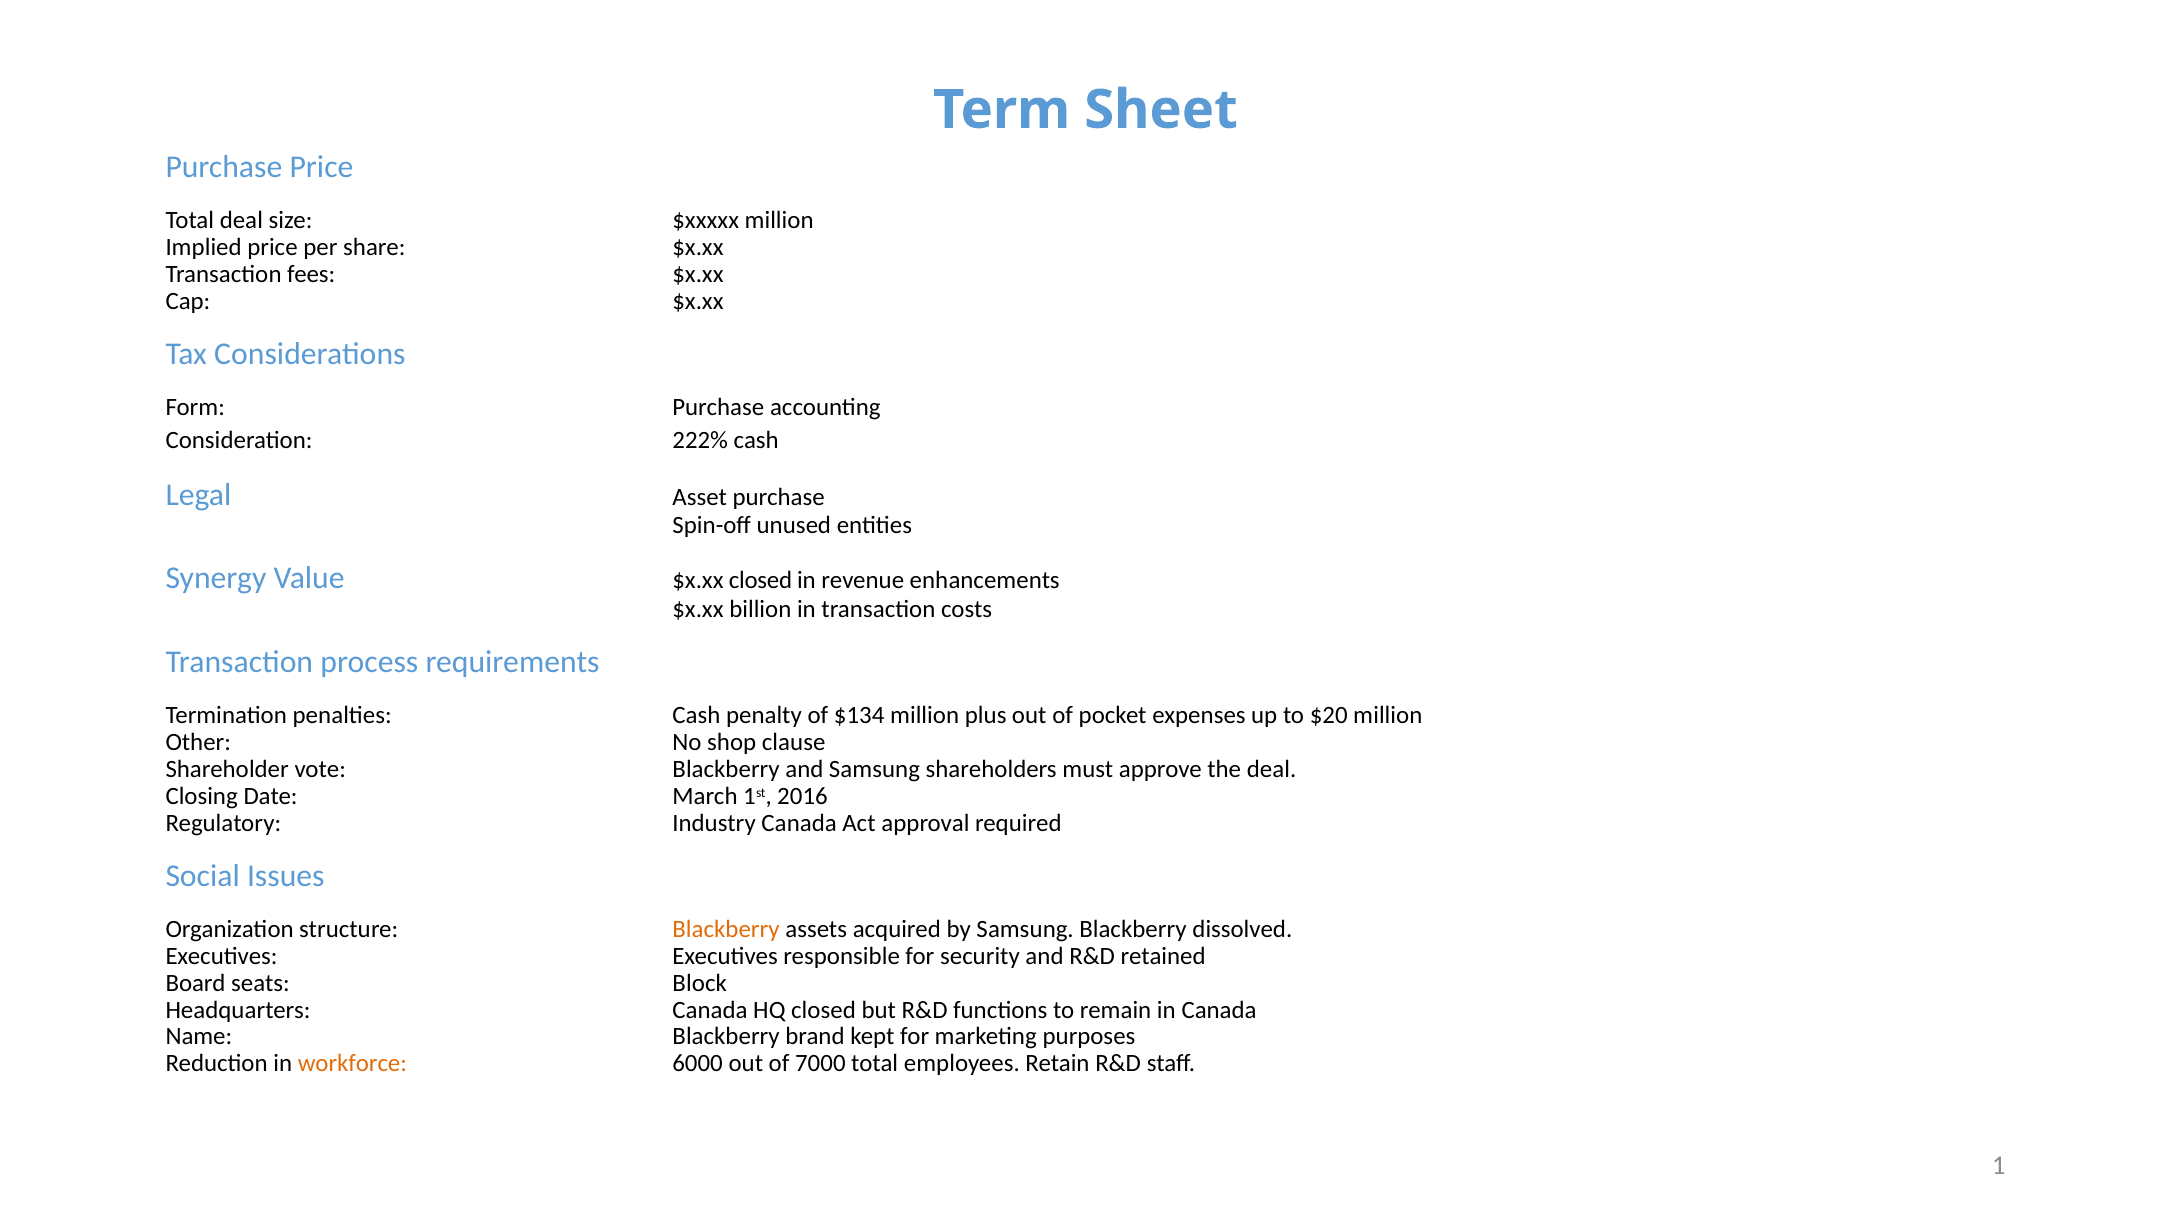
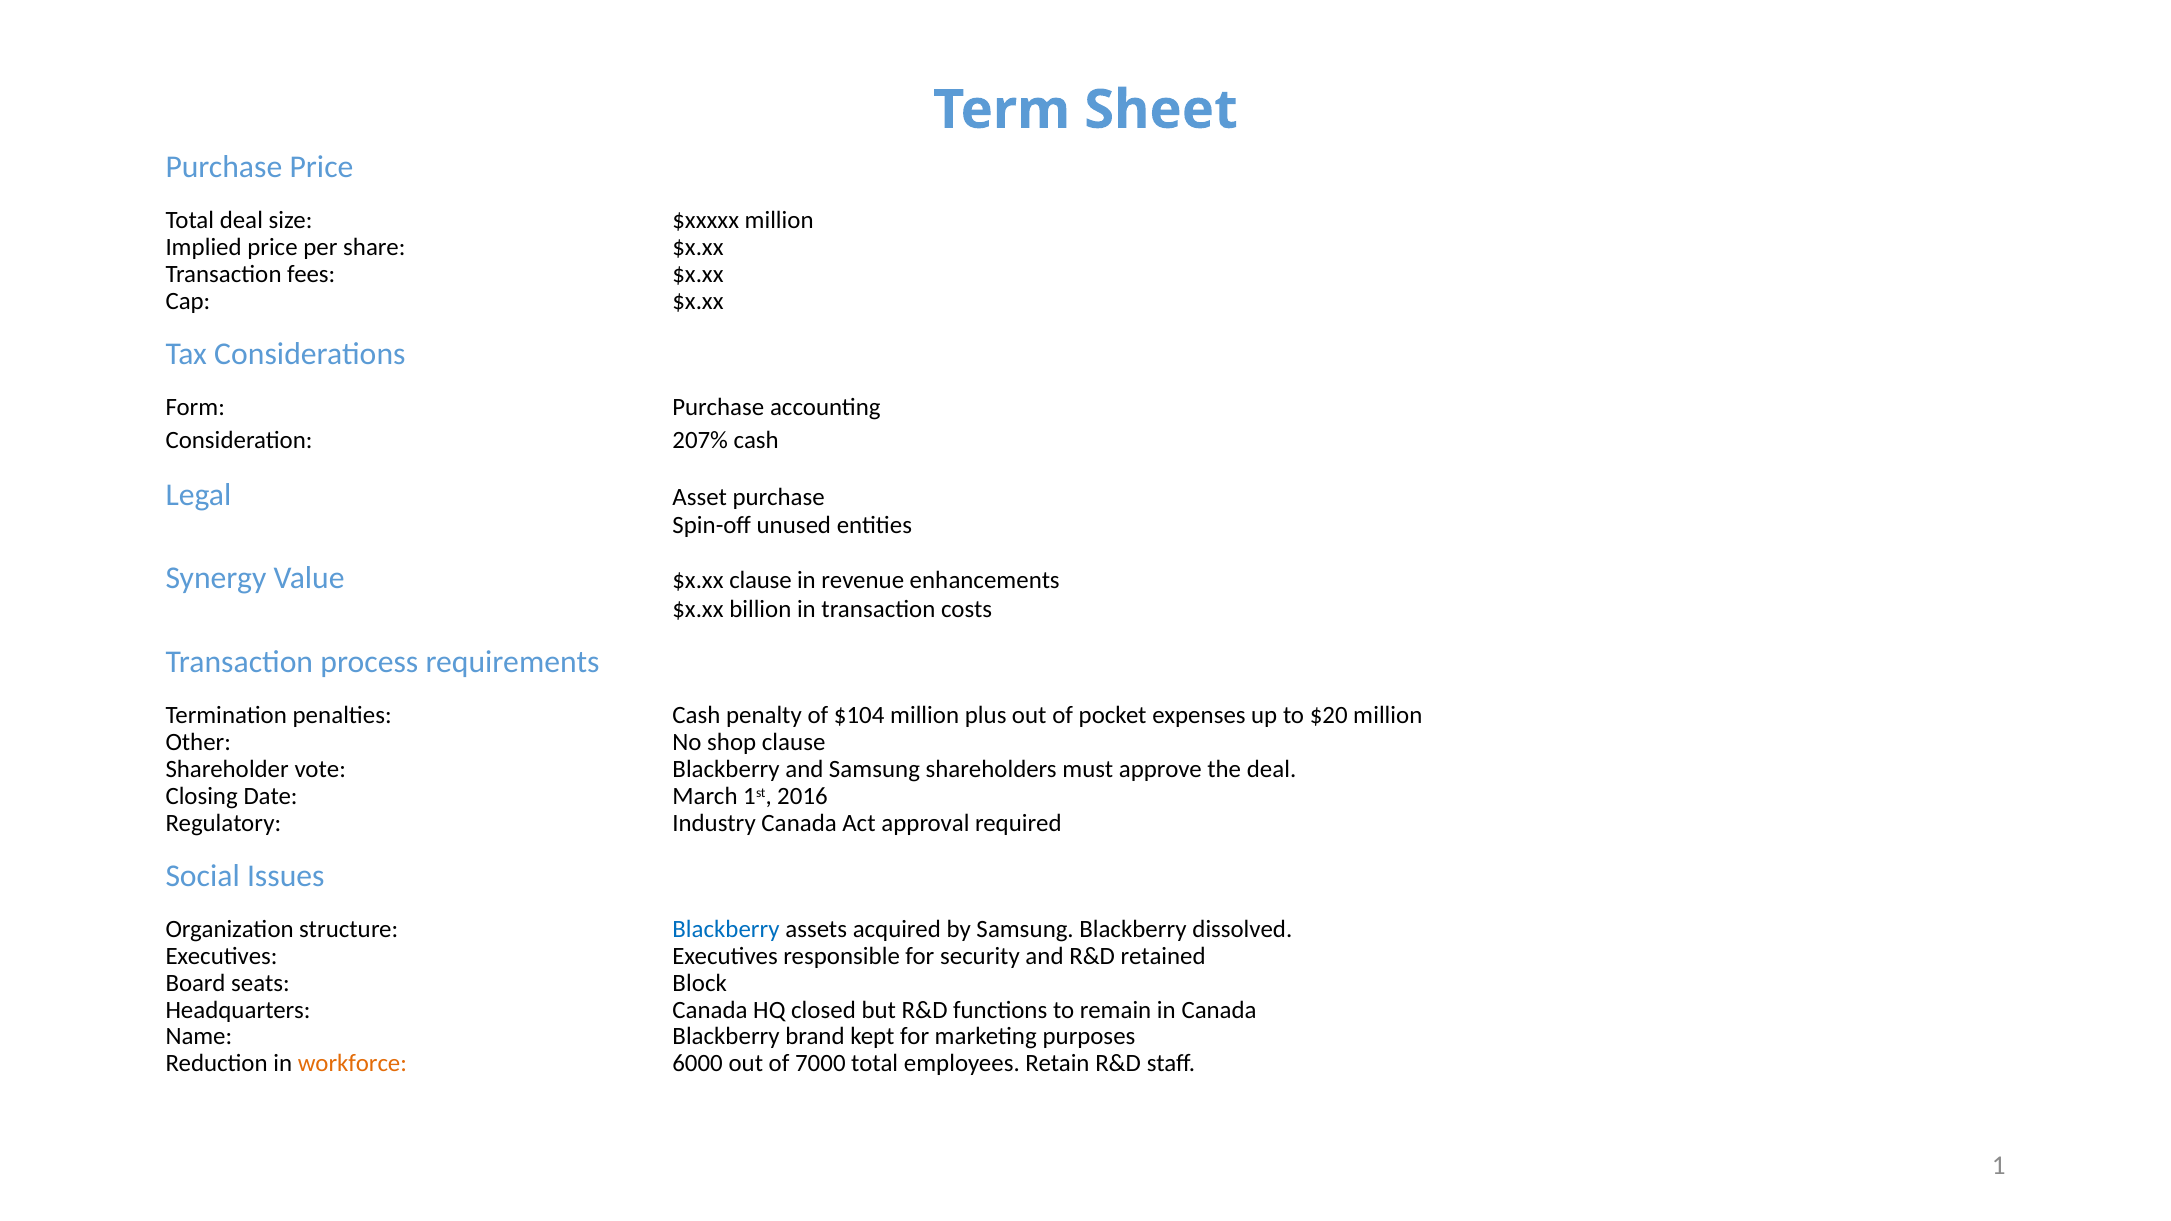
222%: 222% -> 207%
$x.xx closed: closed -> clause
$134: $134 -> $104
Blackberry at (726, 929) colour: orange -> blue
